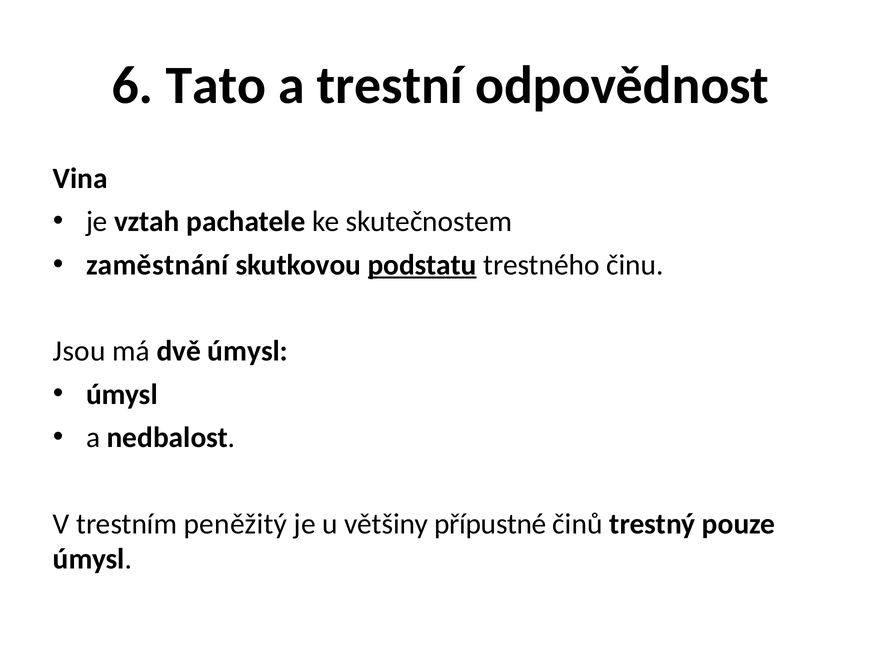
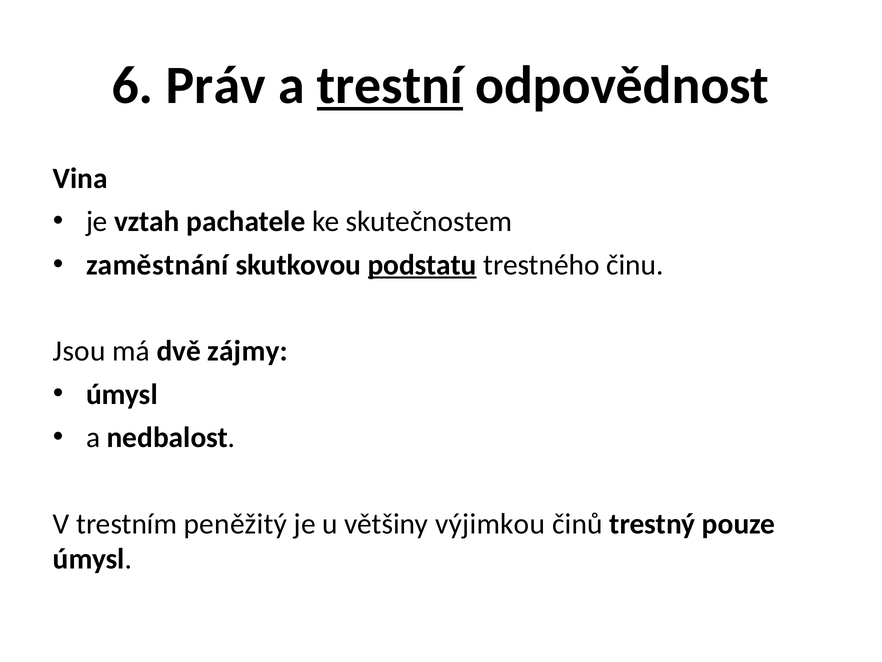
Tato: Tato -> Práv
trestní underline: none -> present
dvě úmysl: úmysl -> zájmy
přípustné: přípustné -> výjimkou
